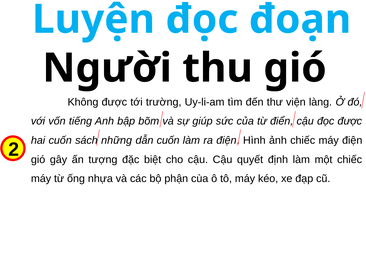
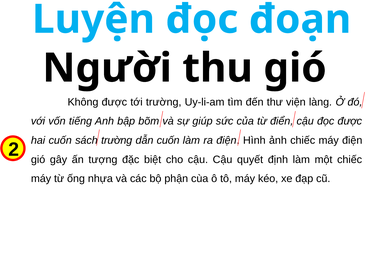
sách những: những -> trường
